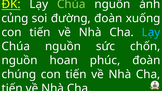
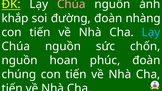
Chúa at (71, 4) colour: light green -> pink
củng: củng -> khắp
xuống: xuống -> nhàng
